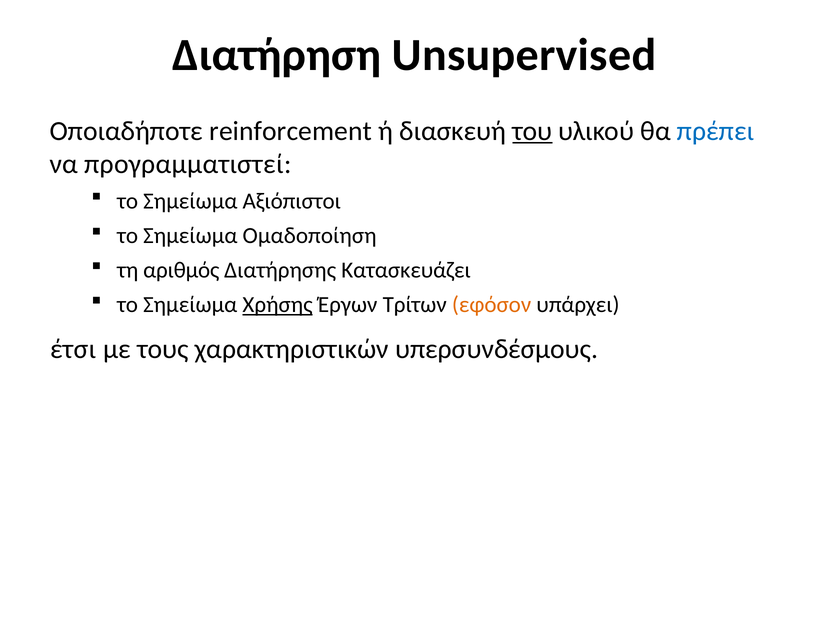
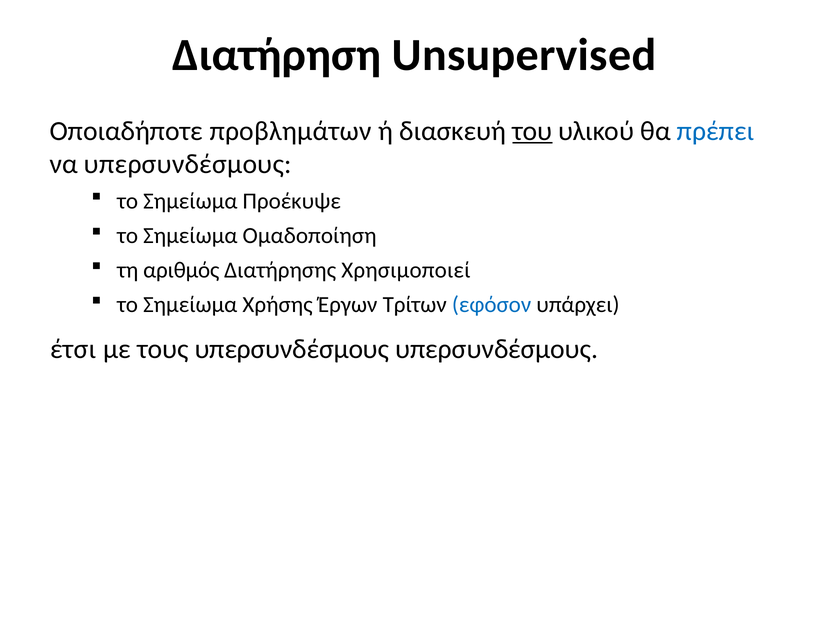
reinforcement: reinforcement -> προβλημάτων
να προγραμματιστεί: προγραμματιστεί -> υπερσυνδέσμους
Αξιόπιστοι: Αξιόπιστοι -> Προέκυψε
Κατασκευάζει: Κατασκευάζει -> Χρησιμοποιεί
Χρήσης underline: present -> none
εφόσον colour: orange -> blue
τους χαρακτηριστικών: χαρακτηριστικών -> υπερσυνδέσμους
